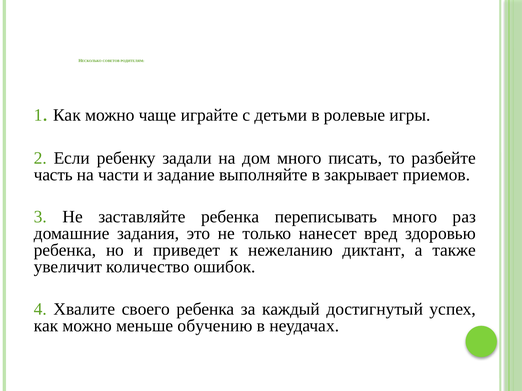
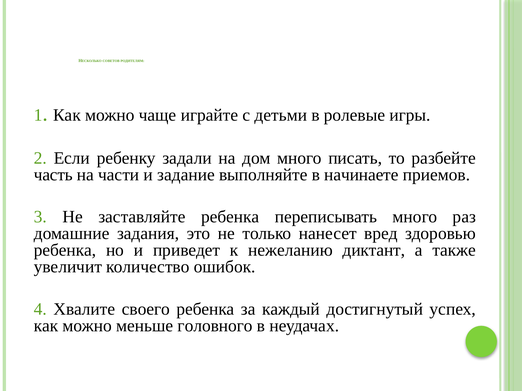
закрывает: закрывает -> начинаете
обучению: обучению -> головного
